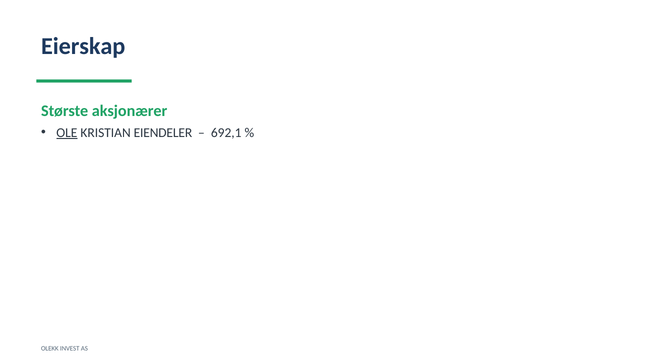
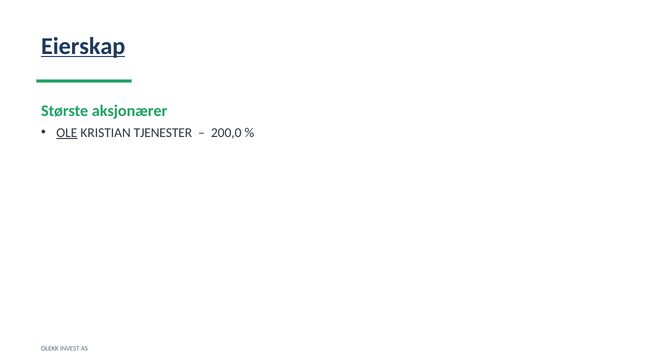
Eierskap underline: none -> present
EIENDELER: EIENDELER -> TJENESTER
692,1: 692,1 -> 200,0
